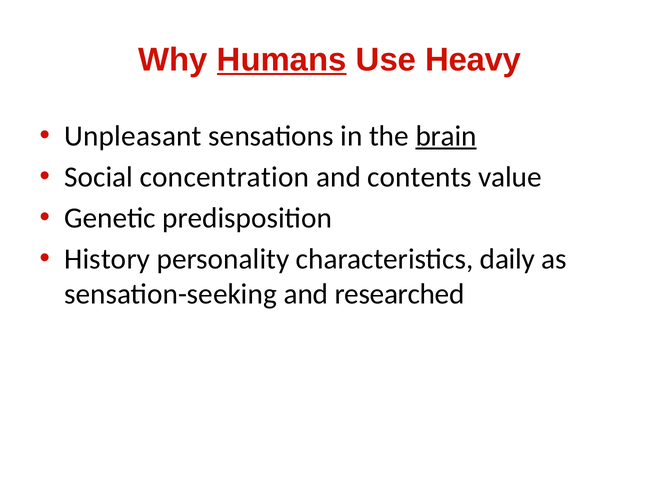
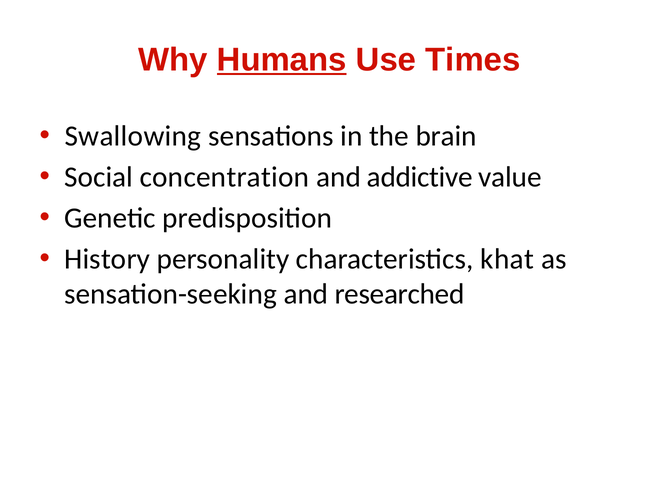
Heavy: Heavy -> Times
Unpleasant: Unpleasant -> Swallowing
brain underline: present -> none
contents: contents -> addictive
daily: daily -> khat
